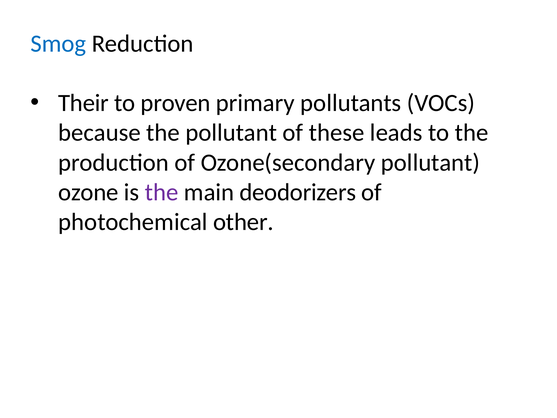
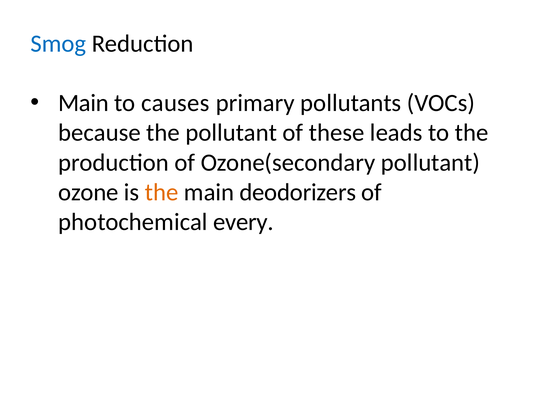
Their at (83, 103): Their -> Main
proven: proven -> causes
the at (162, 192) colour: purple -> orange
other: other -> every
